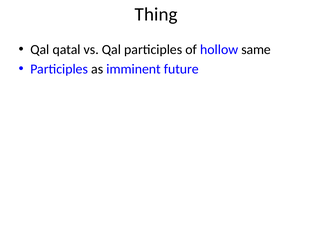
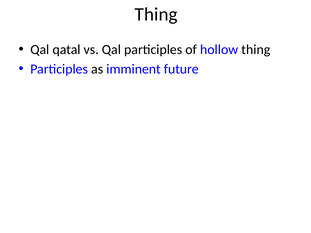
hollow same: same -> thing
